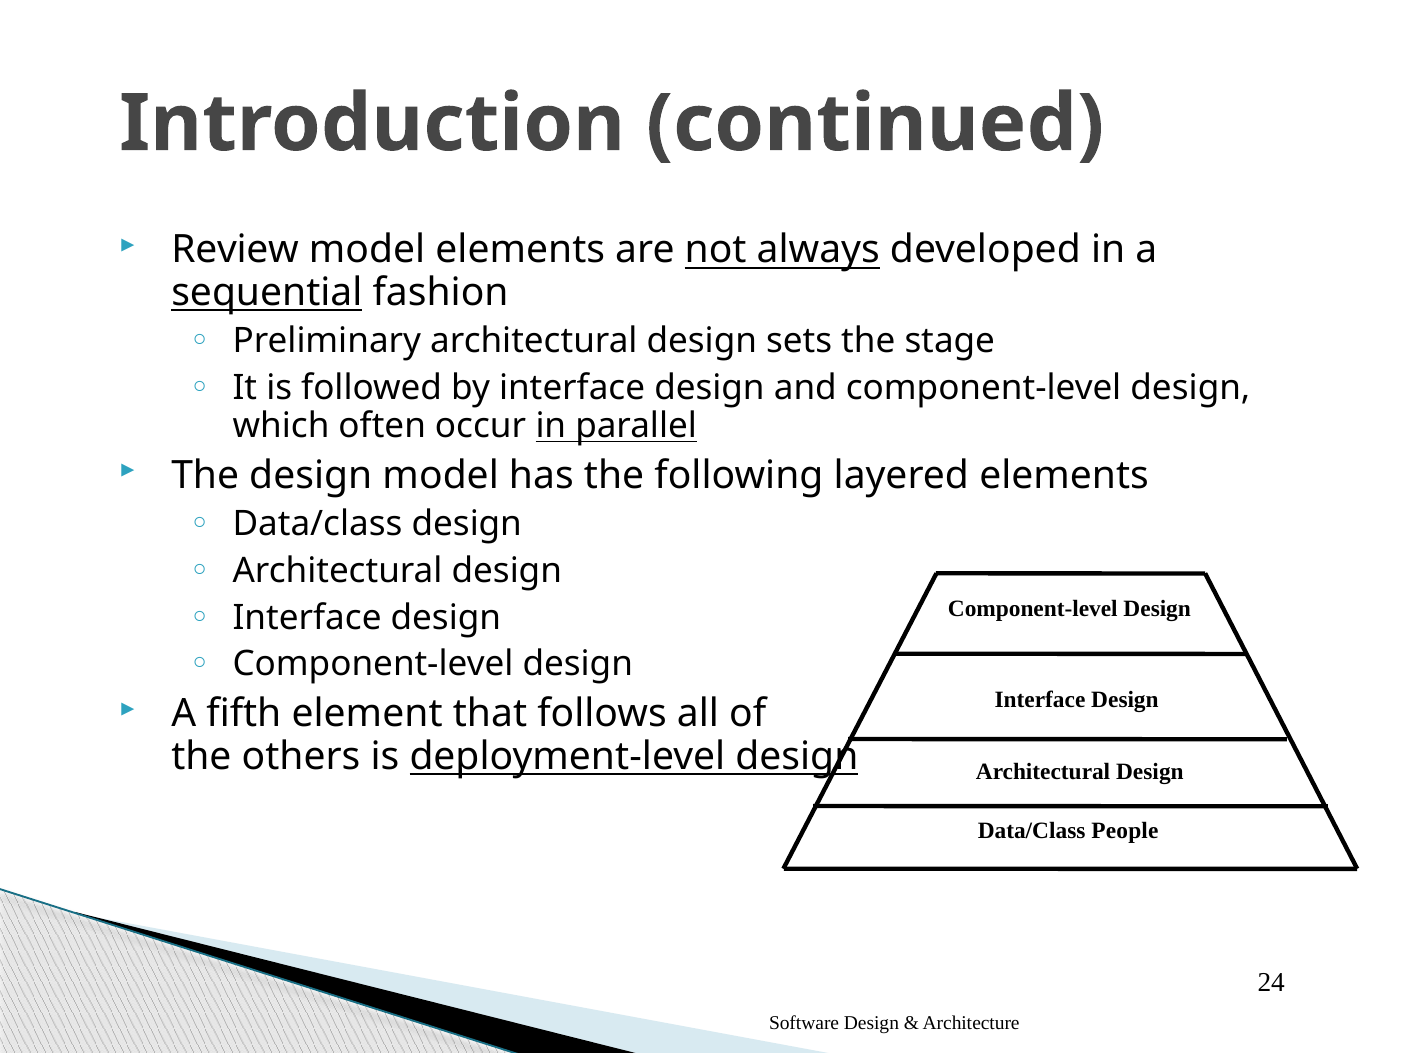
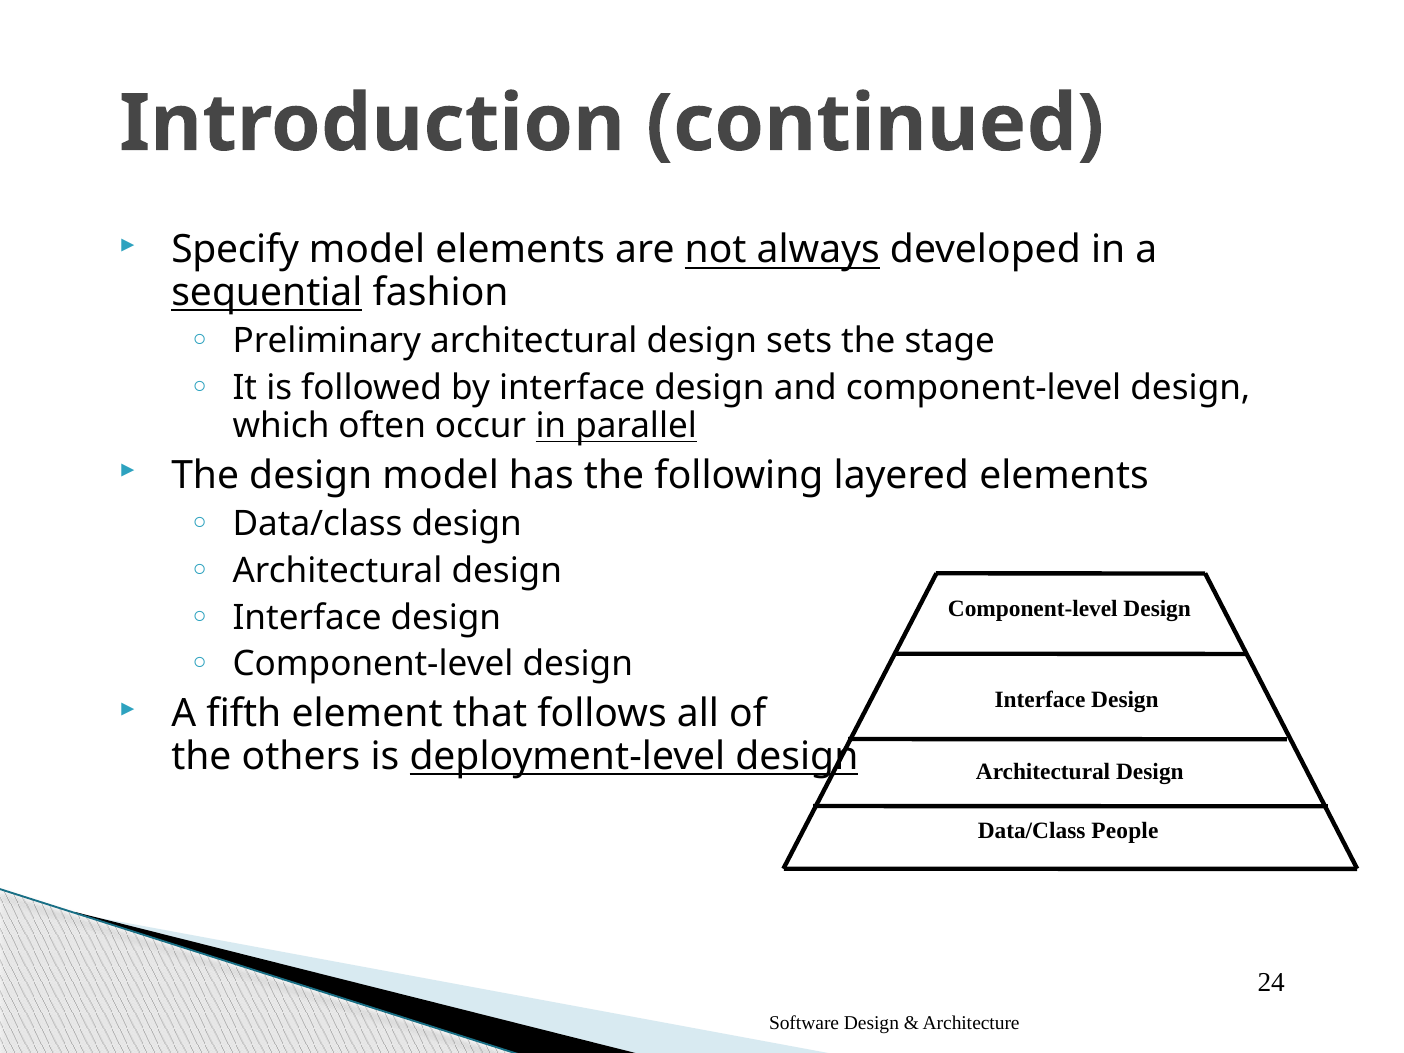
Review: Review -> Specify
